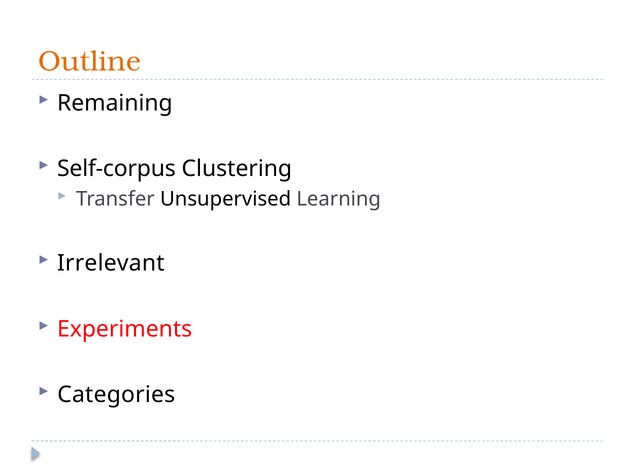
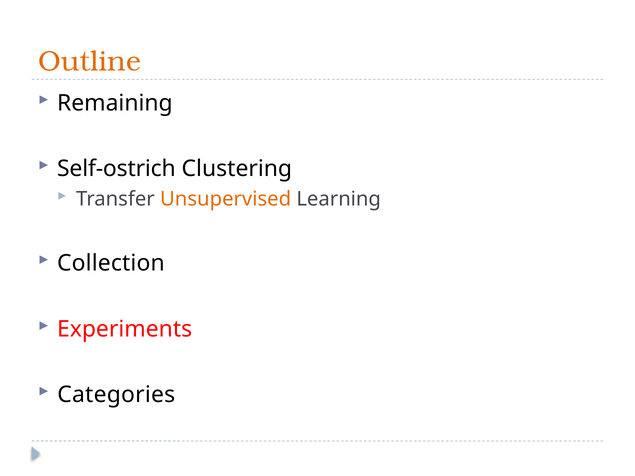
Self-corpus: Self-corpus -> Self-ostrich
Unsupervised colour: black -> orange
Irrelevant: Irrelevant -> Collection
